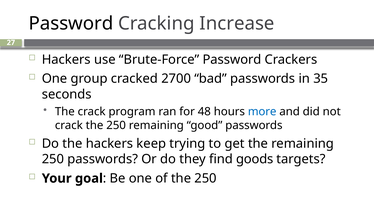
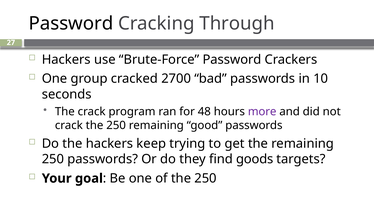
Increase: Increase -> Through
35: 35 -> 10
more colour: blue -> purple
